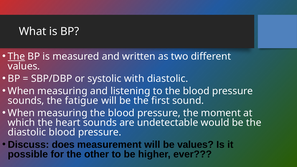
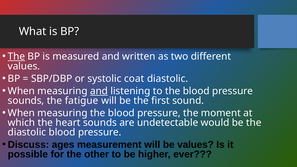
with: with -> coat
and at (99, 91) underline: none -> present
does: does -> ages
